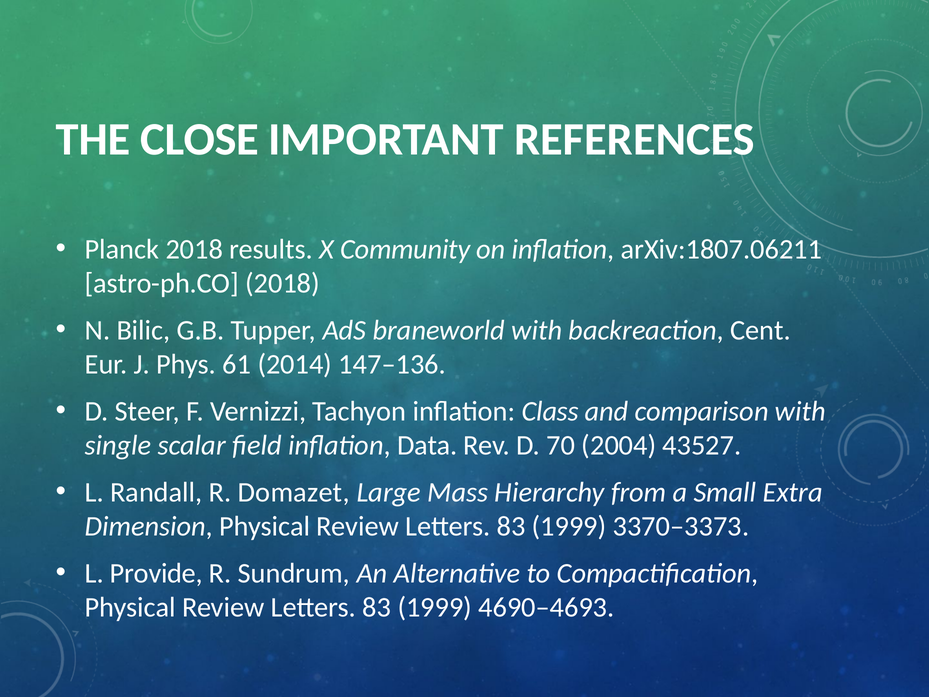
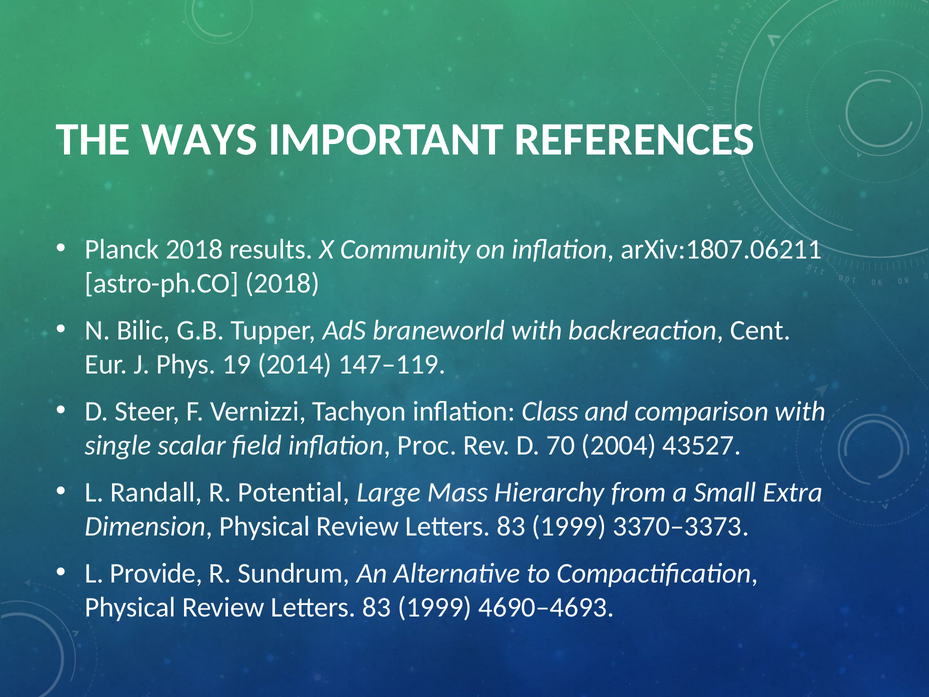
CLOSE: CLOSE -> WAYS
61: 61 -> 19
147–136: 147–136 -> 147–119
Data: Data -> Proc
Domazet: Domazet -> Potential
